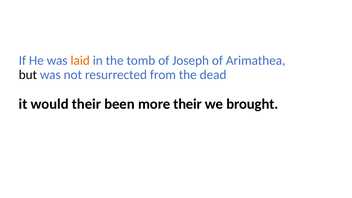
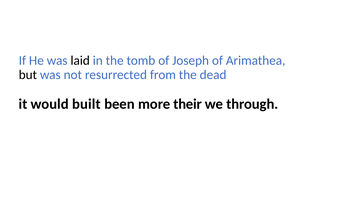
laid colour: orange -> black
would their: their -> built
brought: brought -> through
